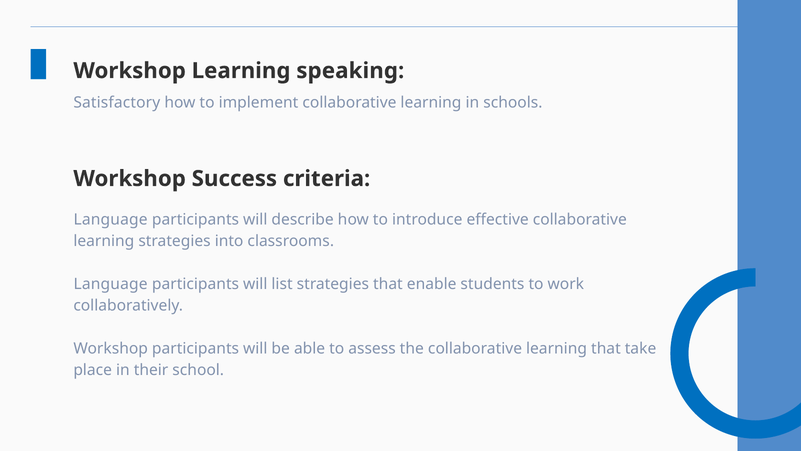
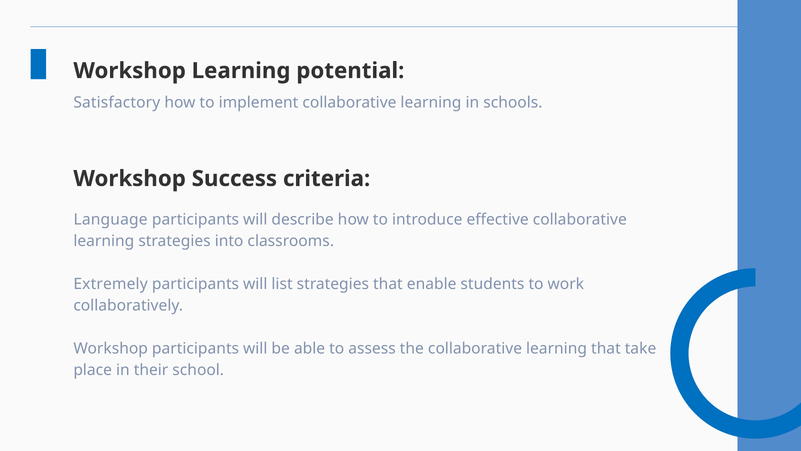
speaking: speaking -> potential
Language at (111, 284): Language -> Extremely
